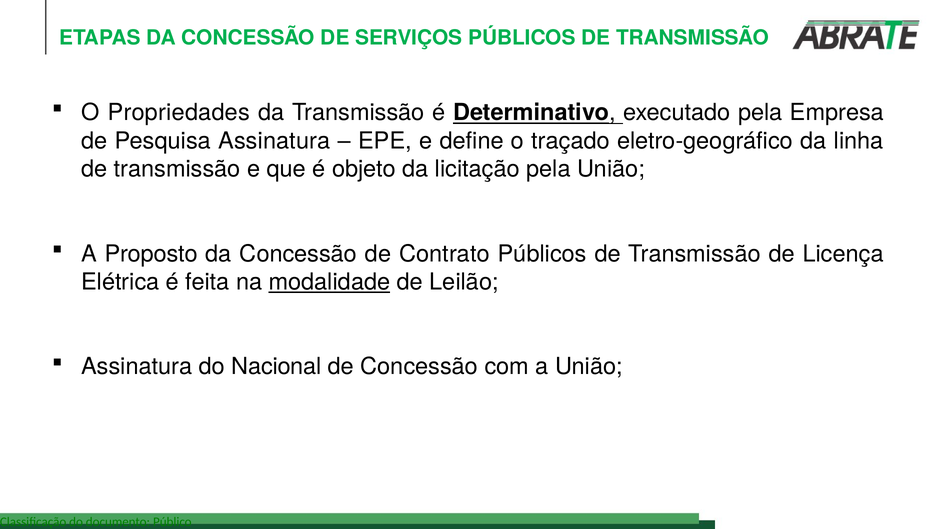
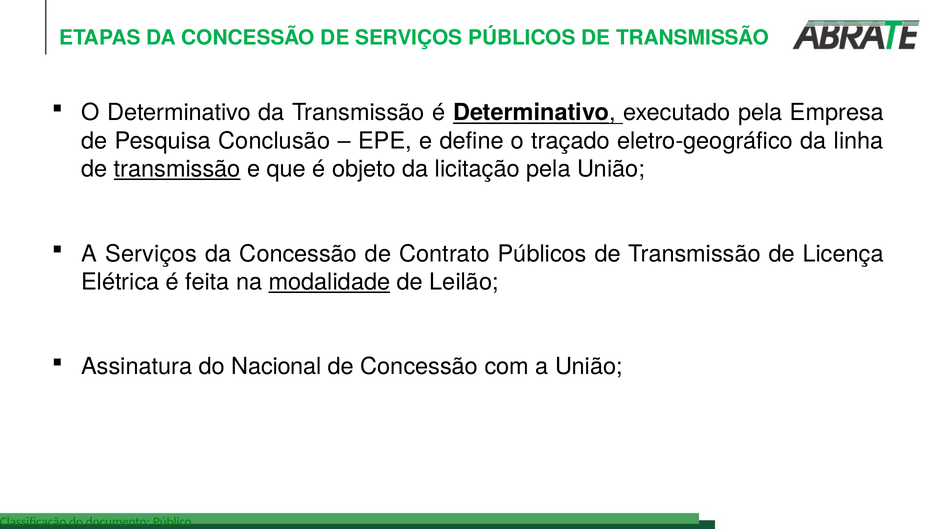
O Propriedades: Propriedades -> Determinativo
Pesquisa Assinatura: Assinatura -> Conclusão
transmissão at (177, 169) underline: none -> present
A Proposto: Proposto -> Serviços
